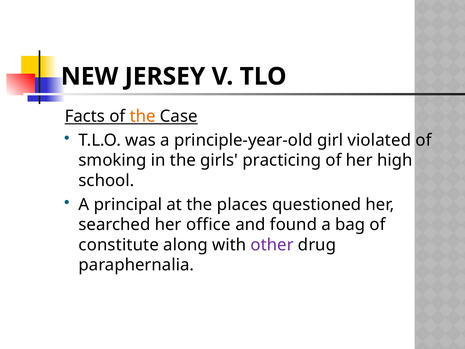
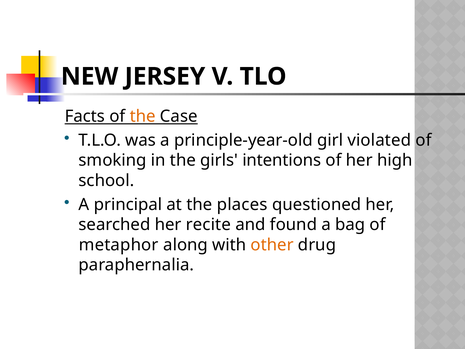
practicing: practicing -> intentions
office: office -> recite
constitute: constitute -> metaphor
other colour: purple -> orange
